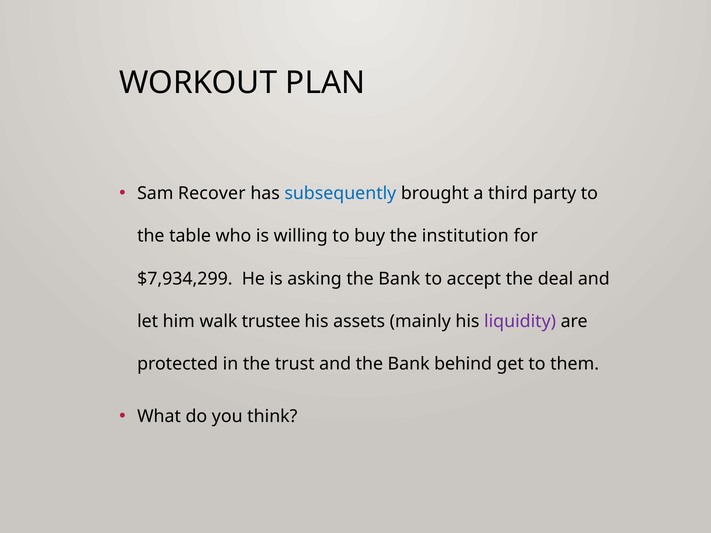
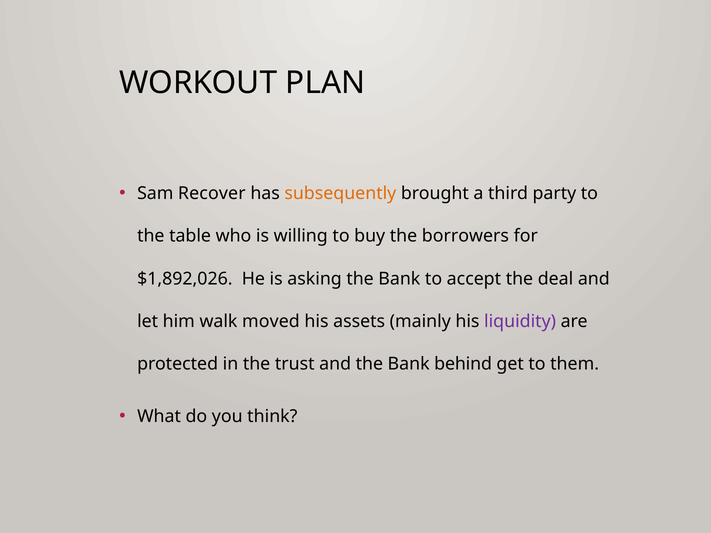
subsequently colour: blue -> orange
institution: institution -> borrowers
$7,934,299: $7,934,299 -> $1,892,026
trustee: trustee -> moved
